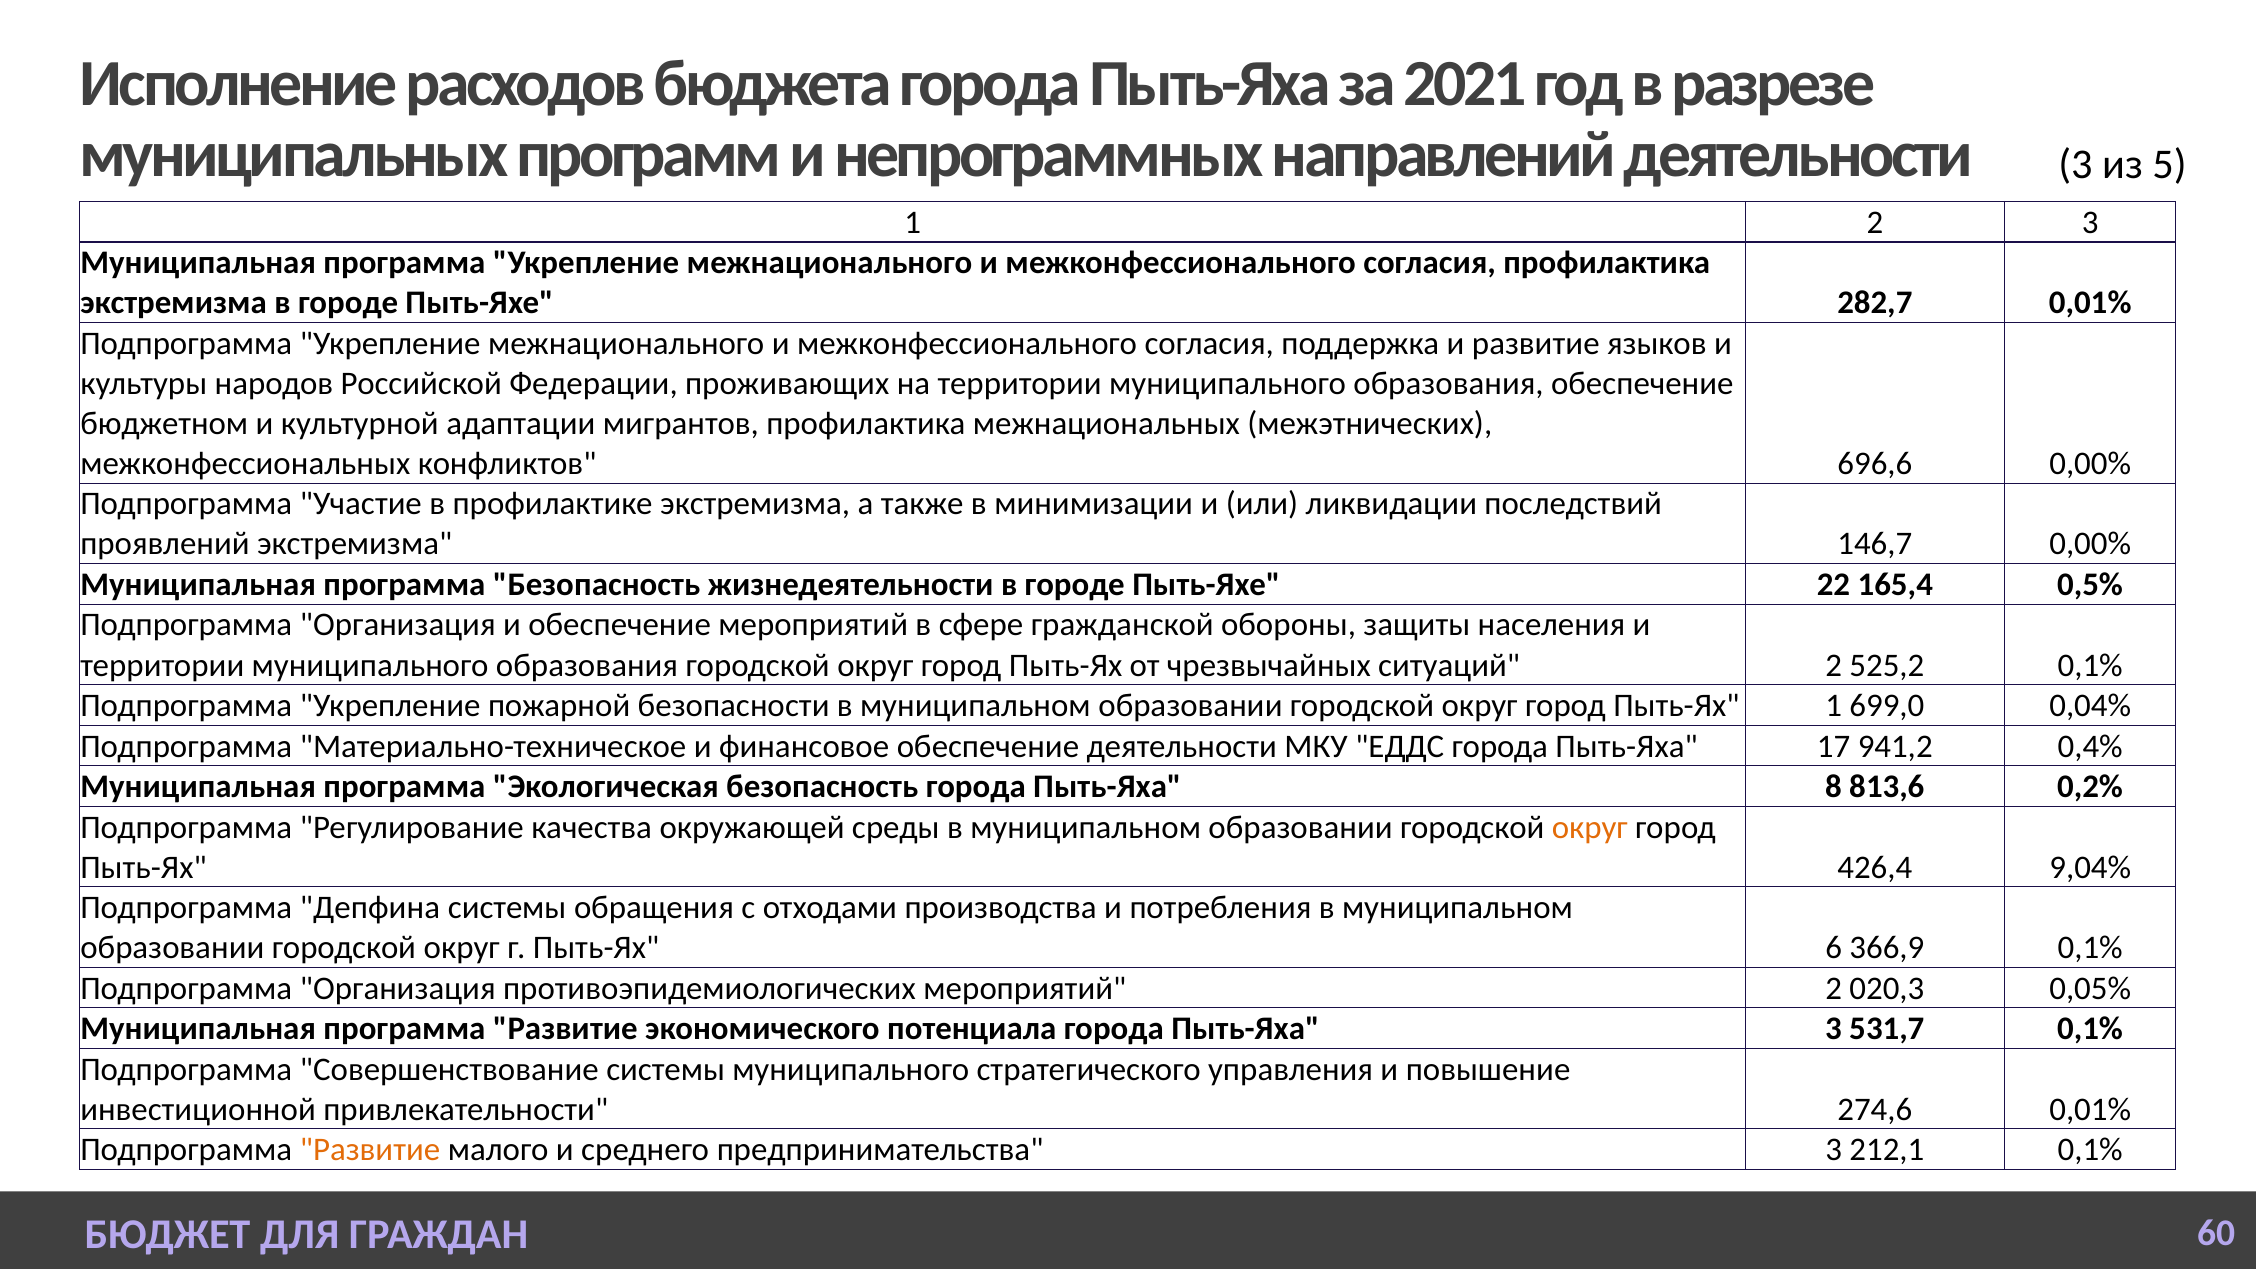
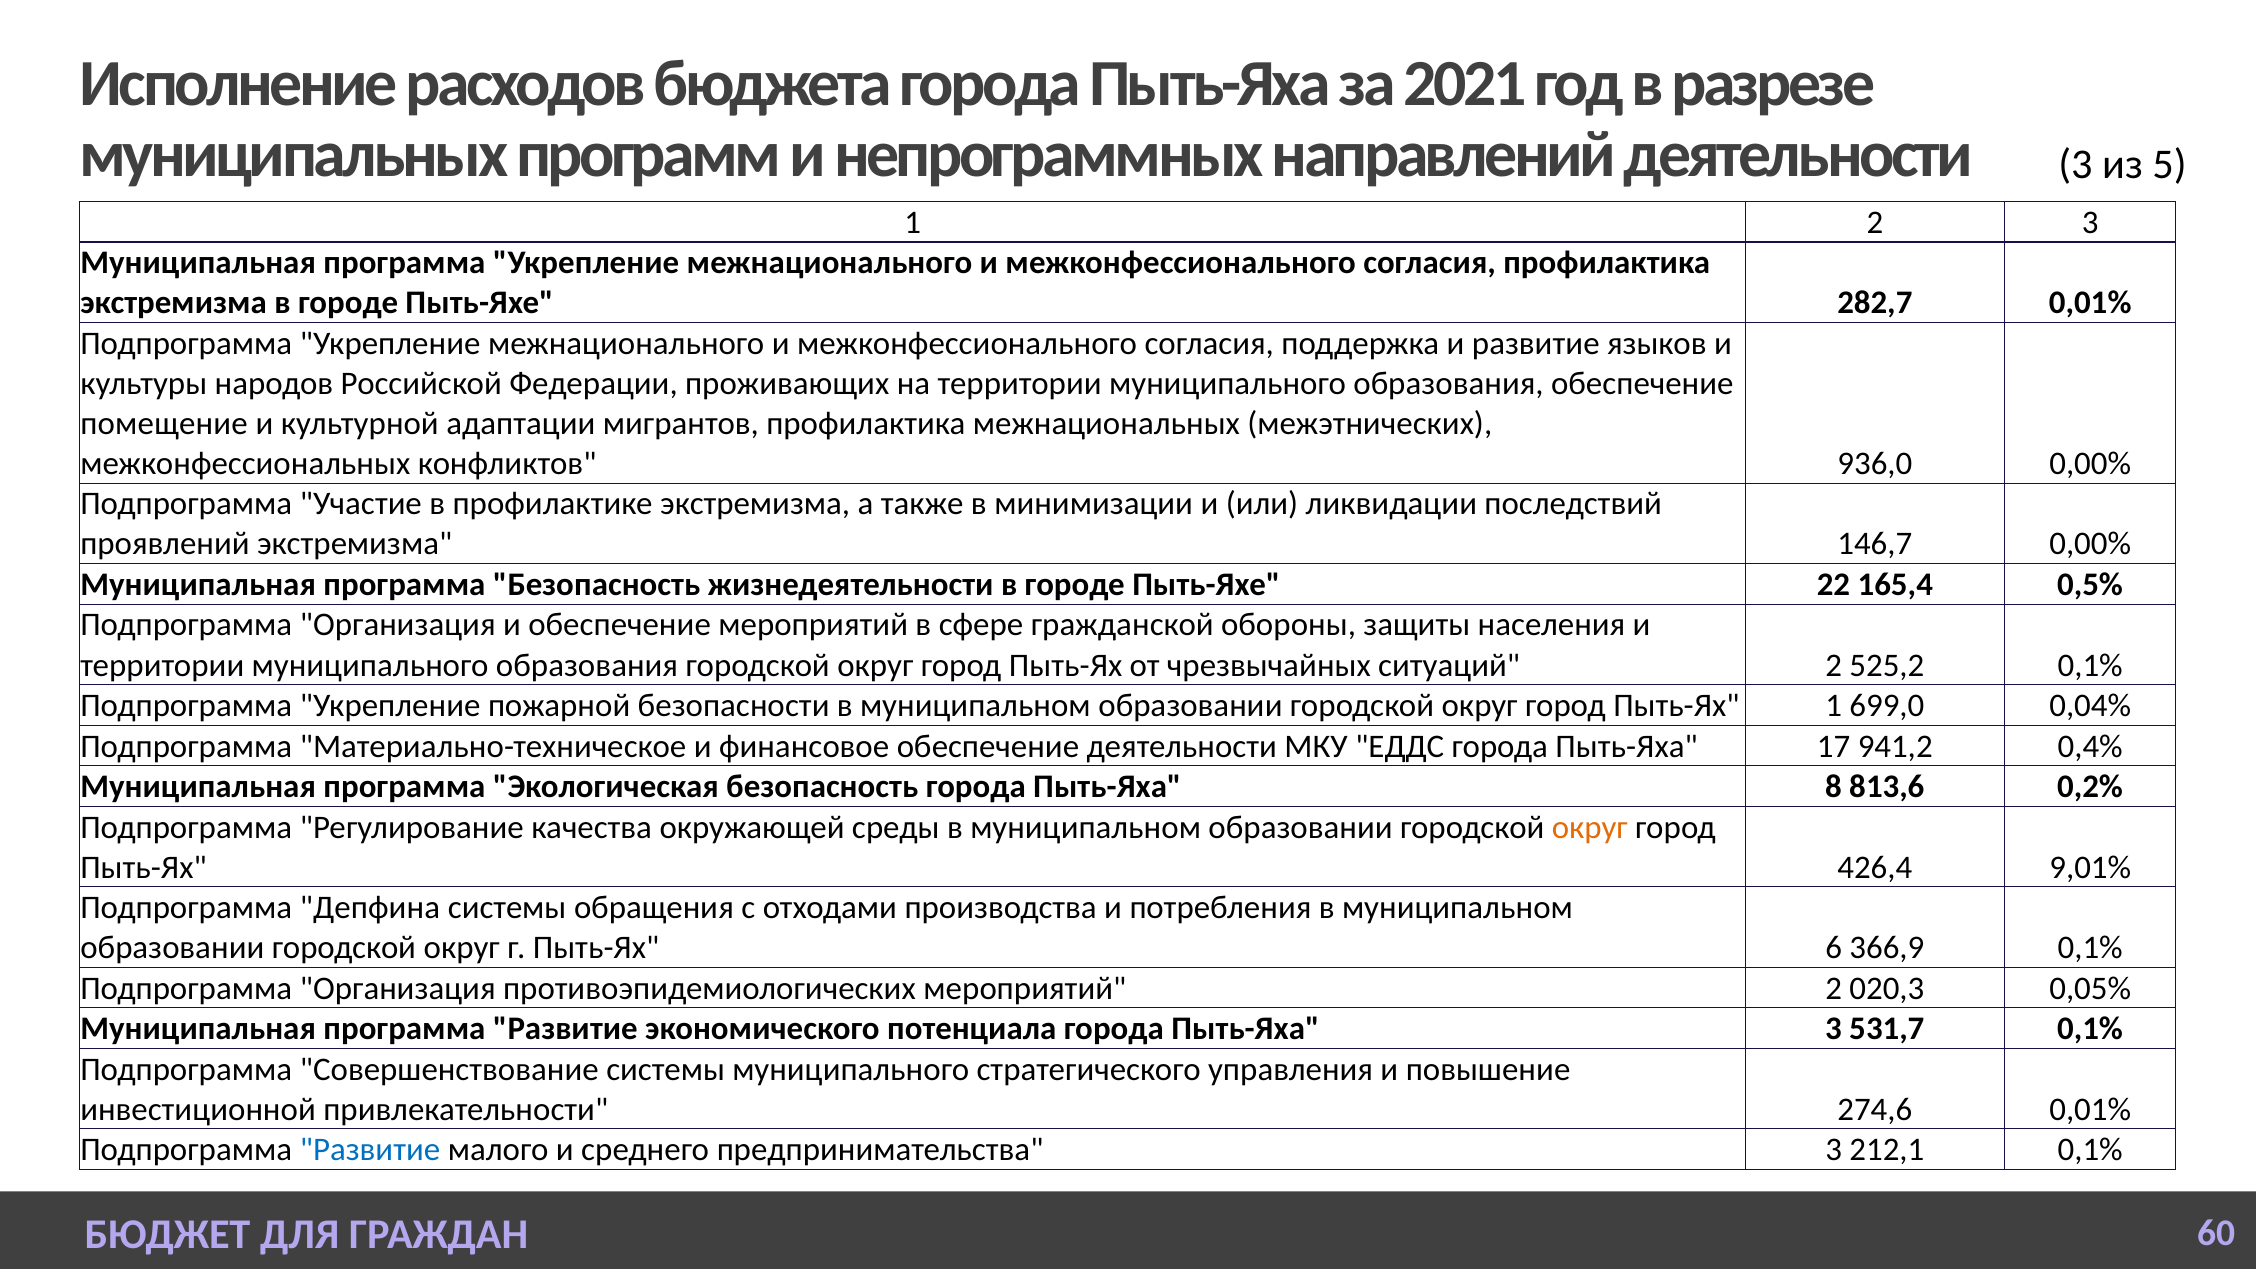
бюджетном: бюджетном -> помещение
696,6: 696,6 -> 936,0
9,04%: 9,04% -> 9,01%
Развитие at (370, 1150) colour: orange -> blue
